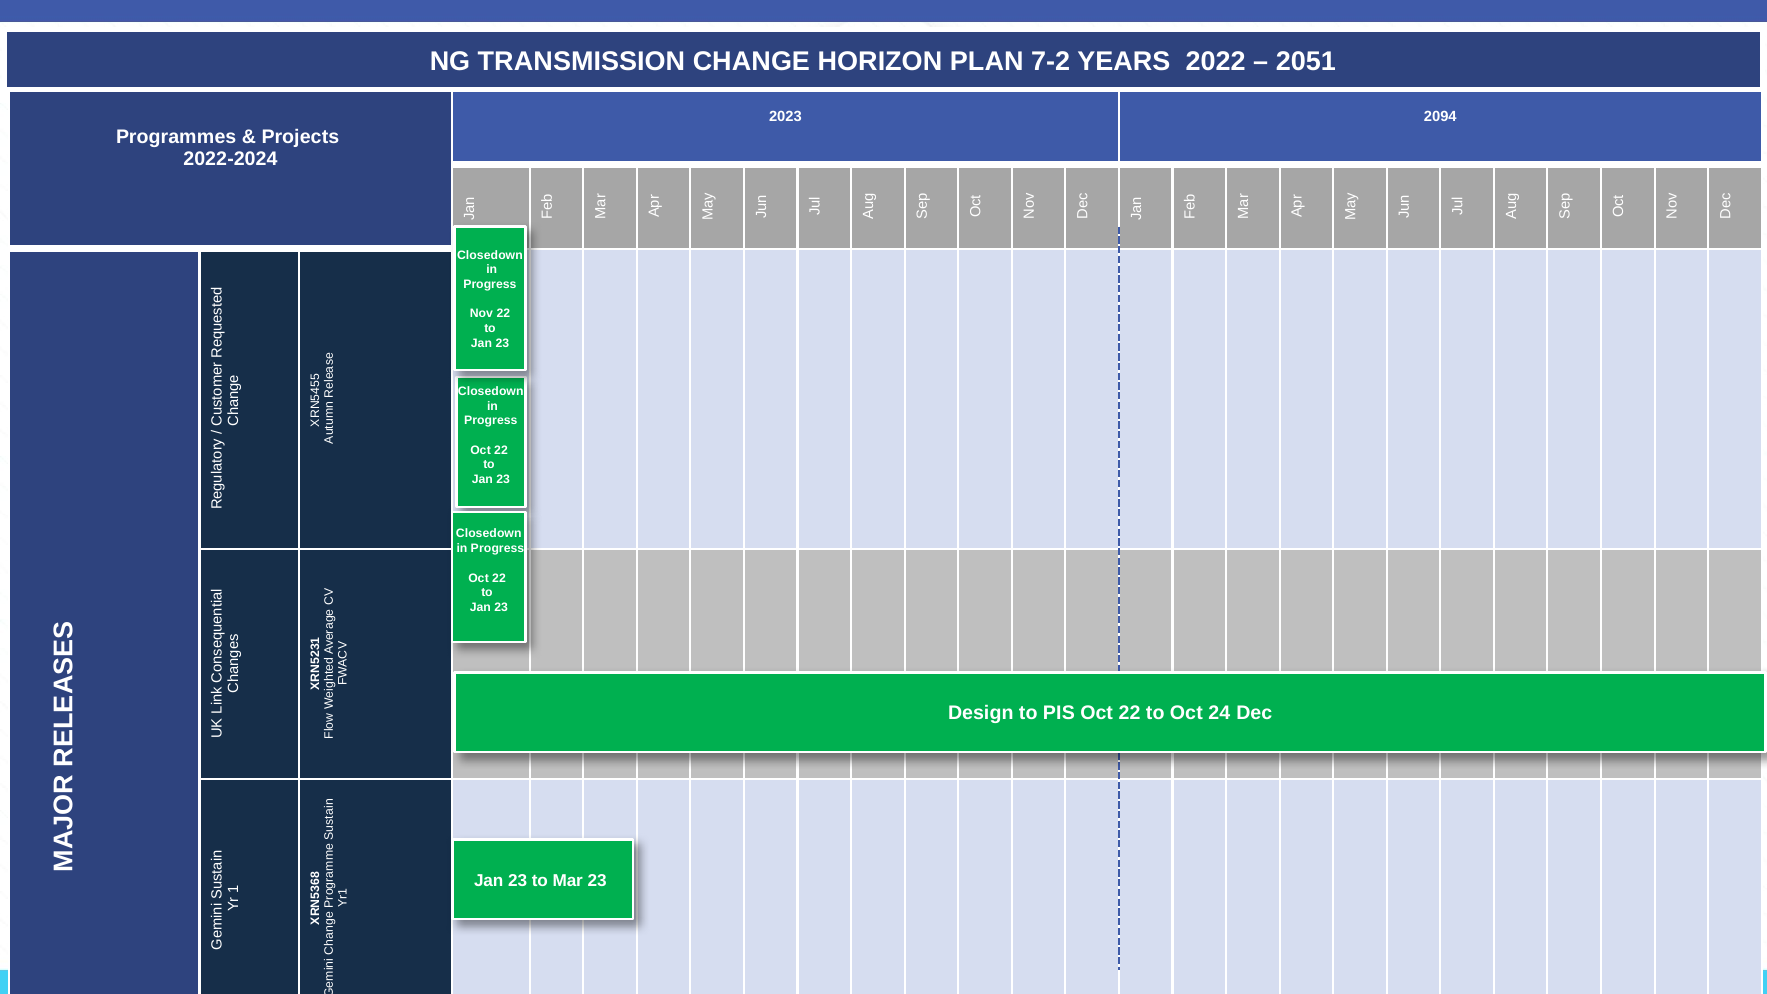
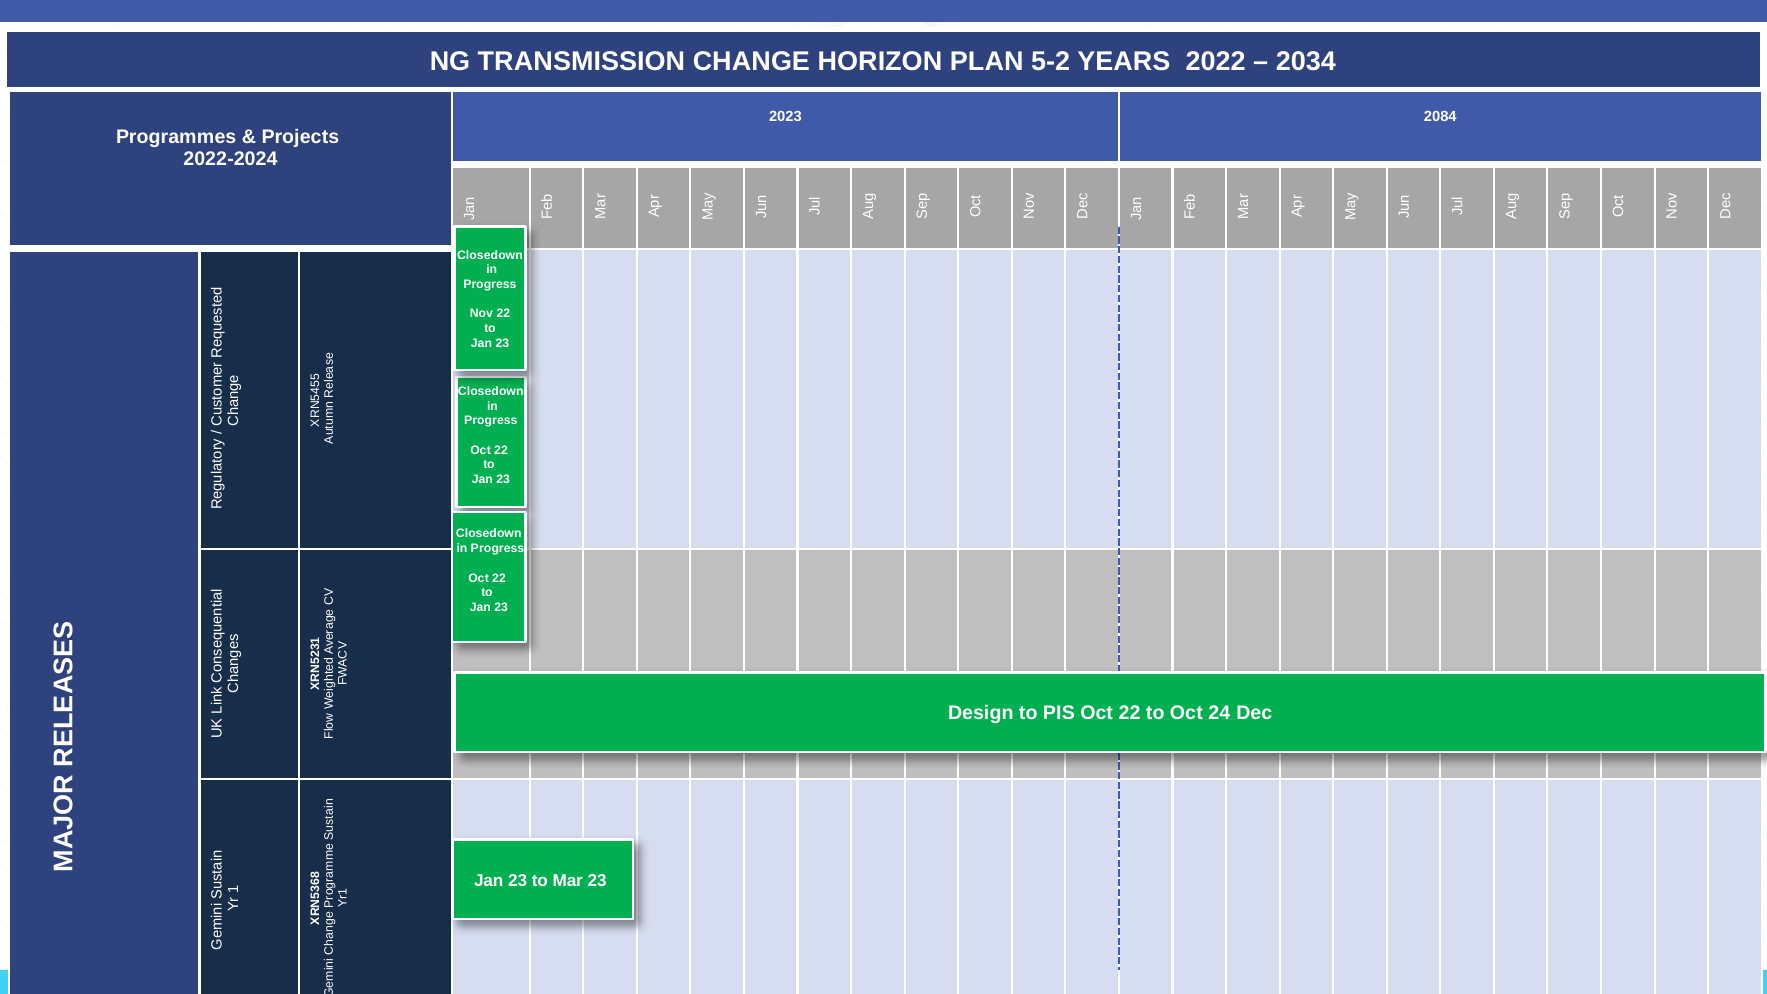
7-2: 7-2 -> 5-2
2051: 2051 -> 2034
2094: 2094 -> 2084
